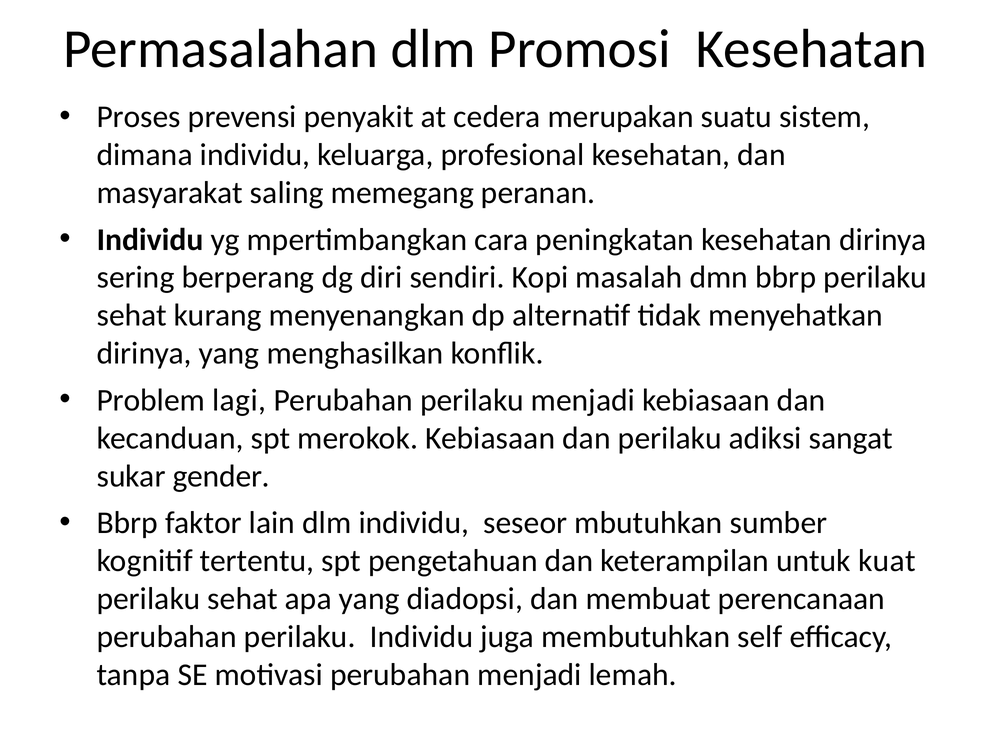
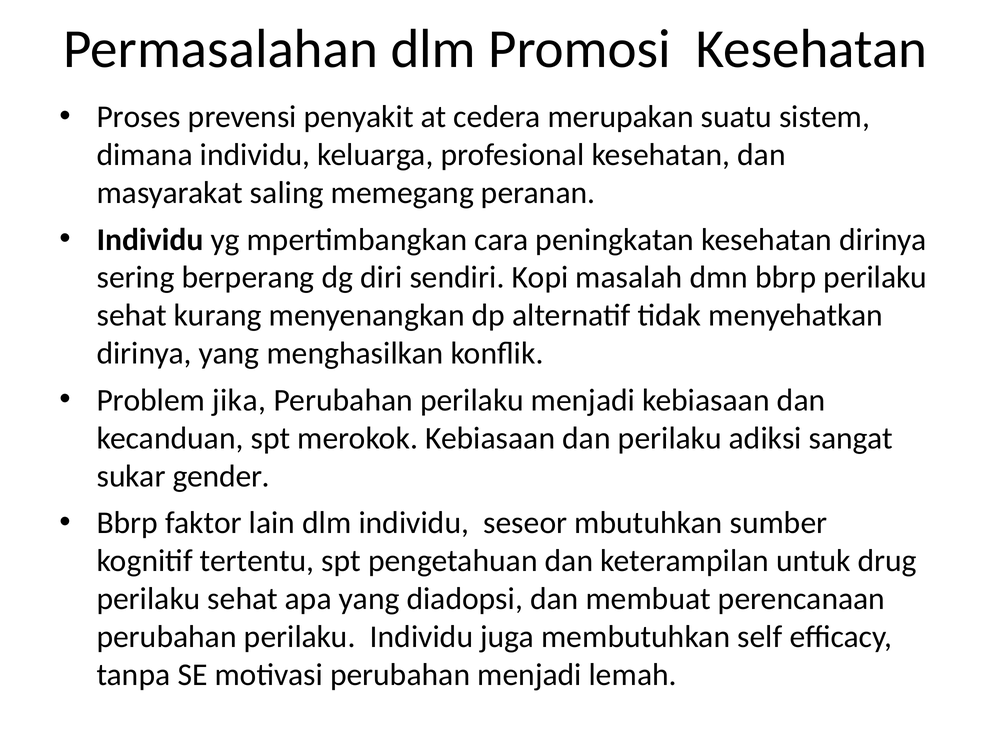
lagi: lagi -> jika
kuat: kuat -> drug
